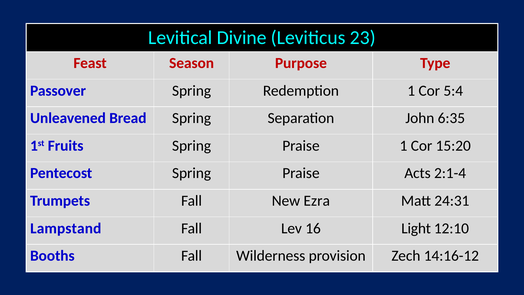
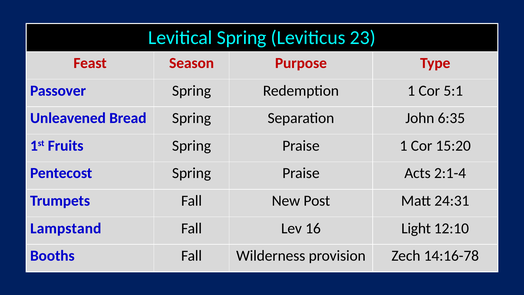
Levitical Divine: Divine -> Spring
5:4: 5:4 -> 5:1
Ezra: Ezra -> Post
14:16-12: 14:16-12 -> 14:16-78
